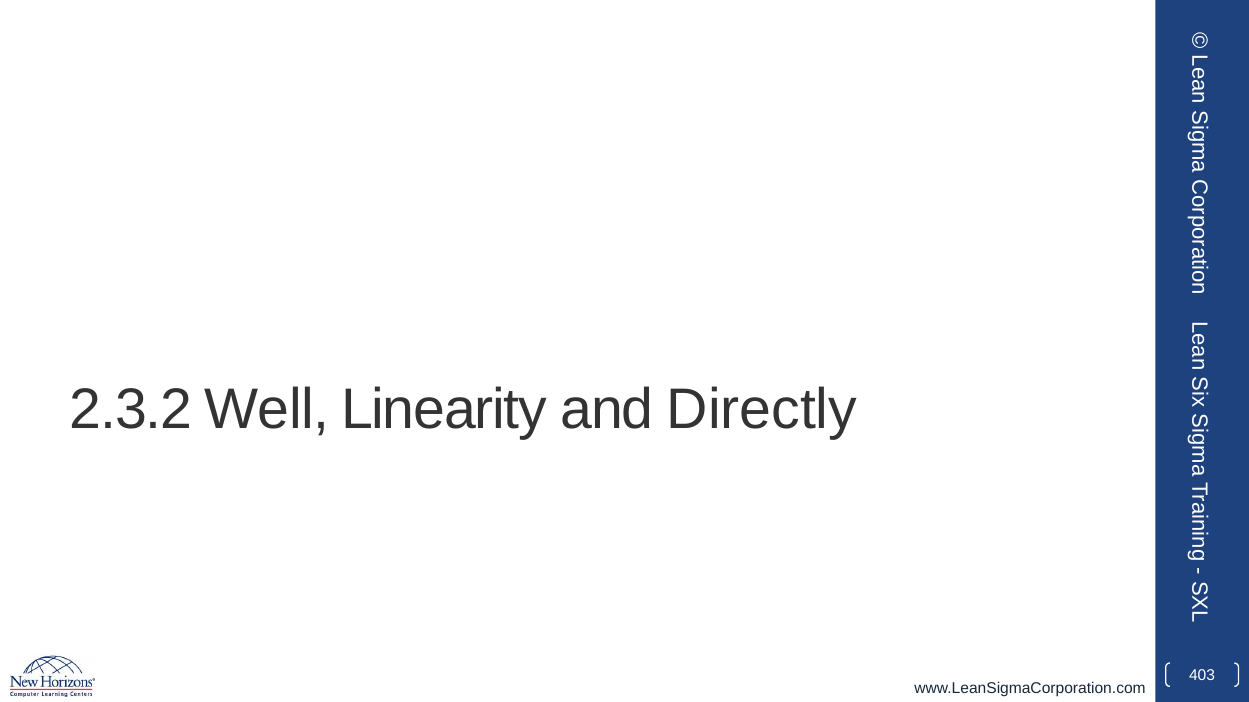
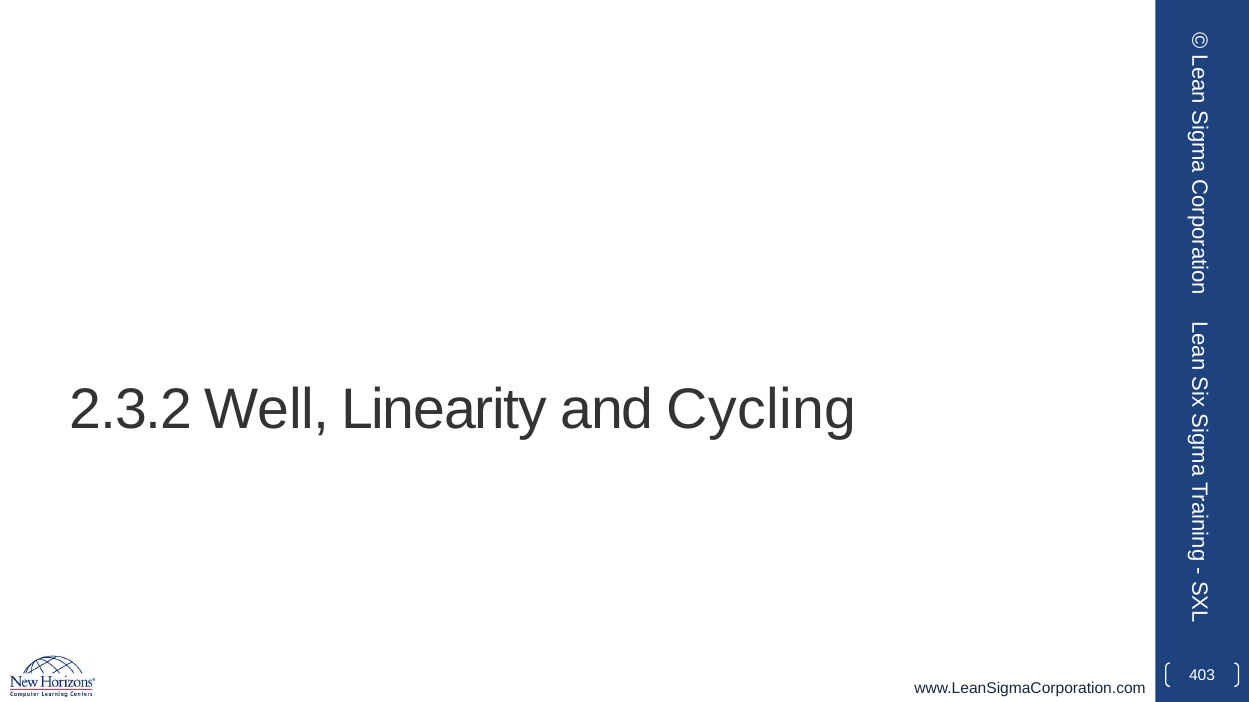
Directly: Directly -> Cycling
